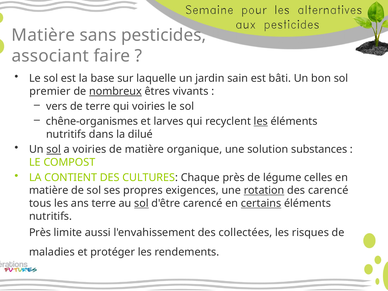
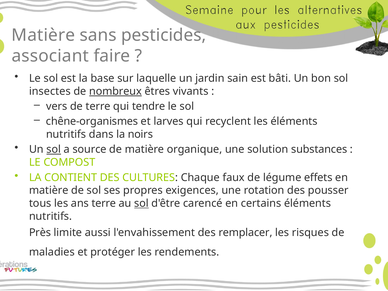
premier: premier -> insectes
qui voiries: voiries -> tendre
les at (261, 121) underline: present -> none
dilué: dilué -> noirs
a voiries: voiries -> source
Chaque près: près -> faux
celles: celles -> effets
rotation underline: present -> none
des carencé: carencé -> pousser
certains underline: present -> none
collectées: collectées -> remplacer
